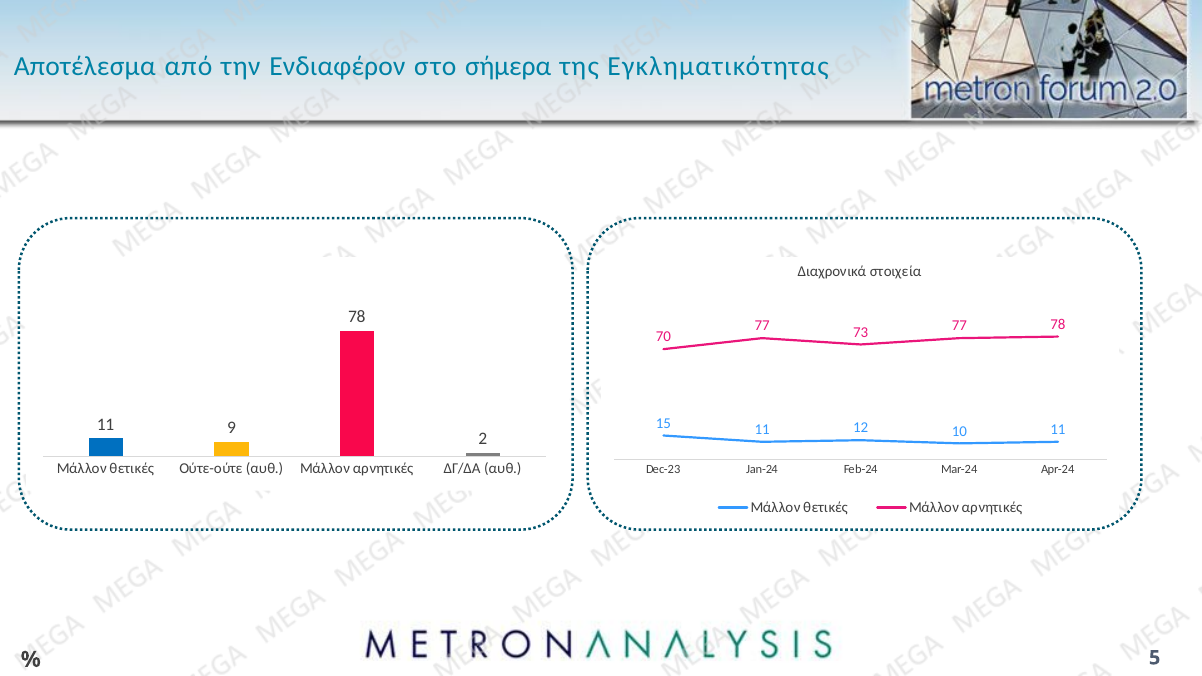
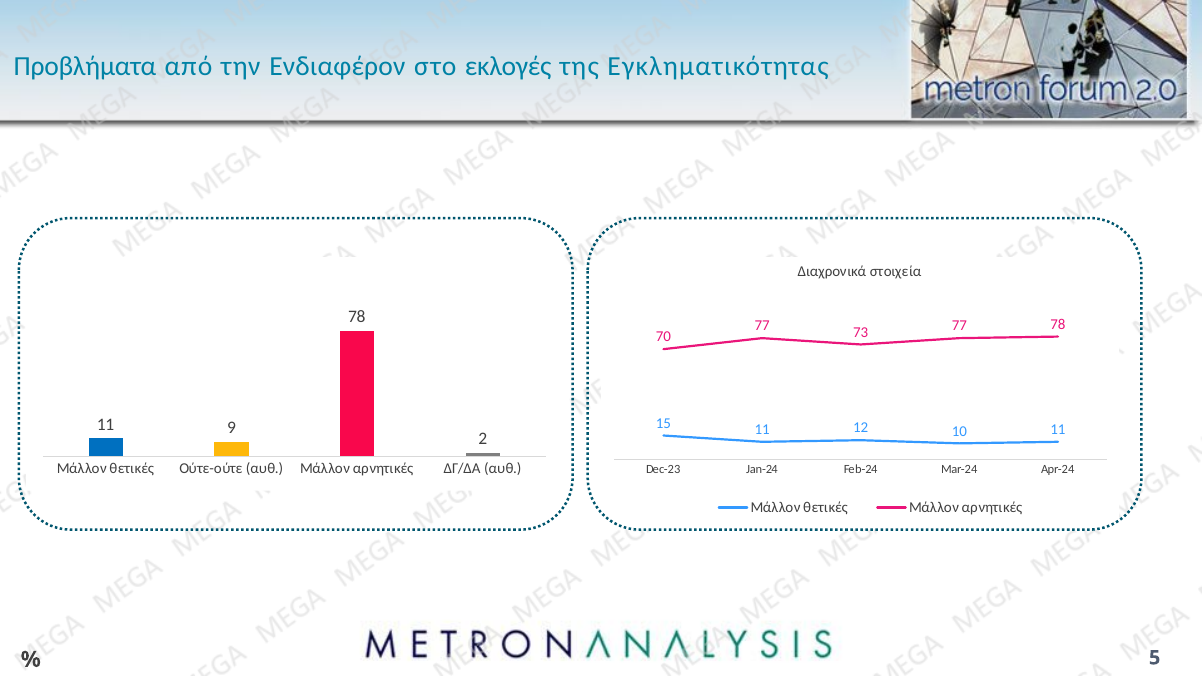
Αποτέλεσμα: Αποτέλεσμα -> Προβλήματα
σήμερα: σήμερα -> εκλογές
